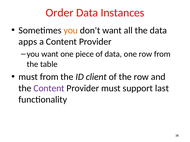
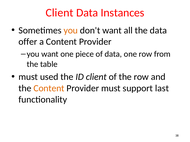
Order at (60, 13): Order -> Client
apps: apps -> offer
must from: from -> used
Content at (49, 88) colour: purple -> orange
